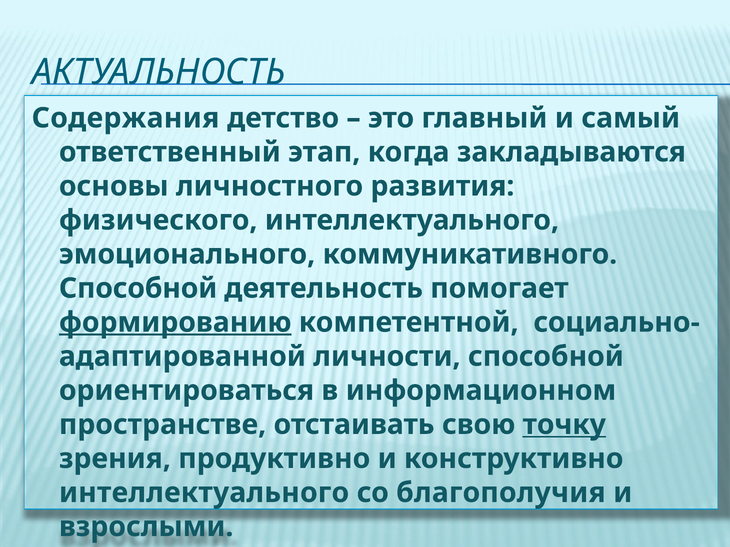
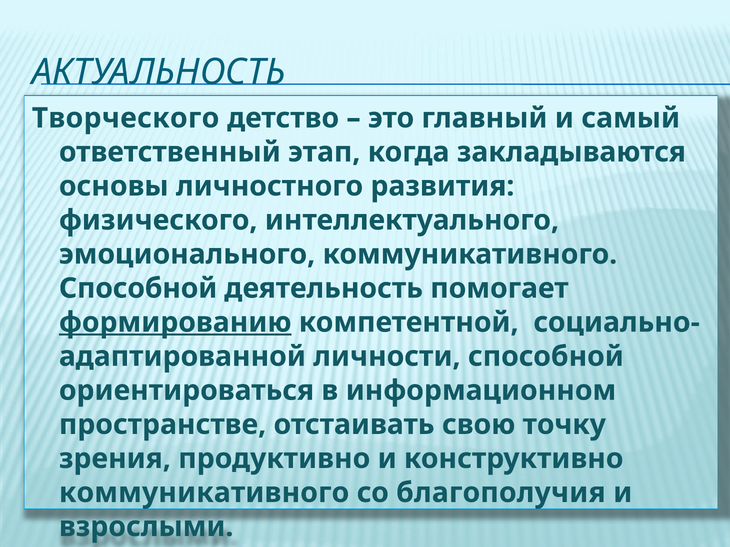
Содержания: Содержания -> Творческого
точку underline: present -> none
интеллектуального at (204, 493): интеллектуального -> коммуникативного
